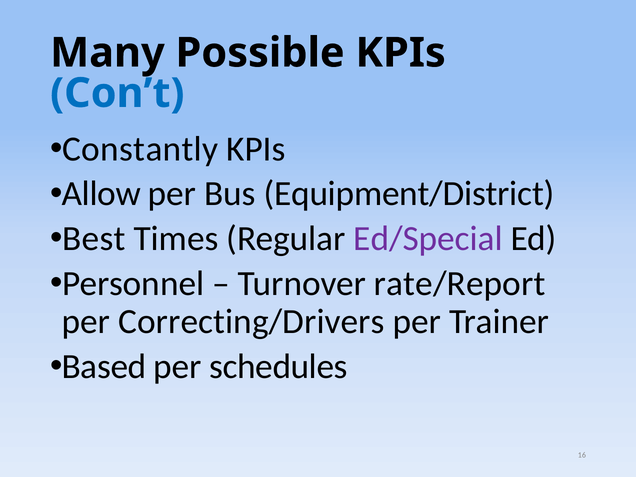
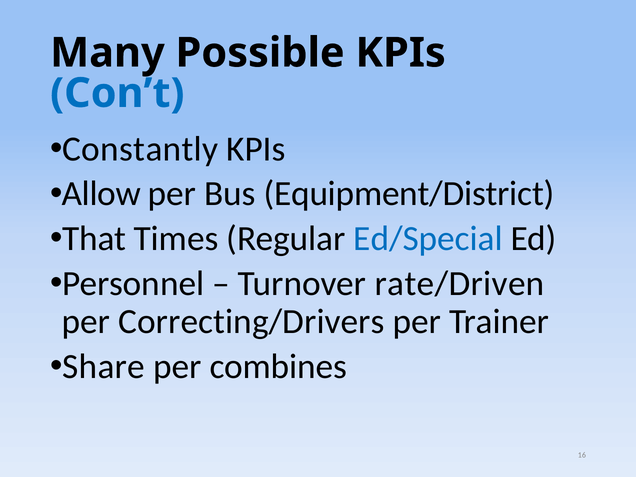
Best: Best -> That
Ed/Special colour: purple -> blue
rate/Report: rate/Report -> rate/Driven
Based: Based -> Share
schedules: schedules -> combines
